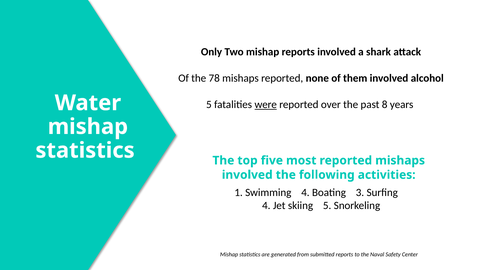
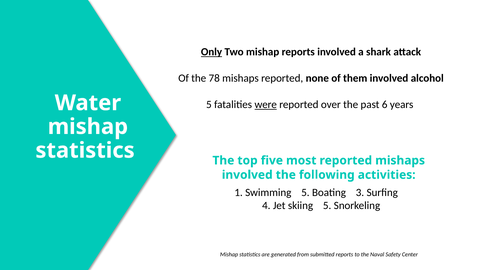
Only underline: none -> present
8: 8 -> 6
Swimming 4: 4 -> 5
